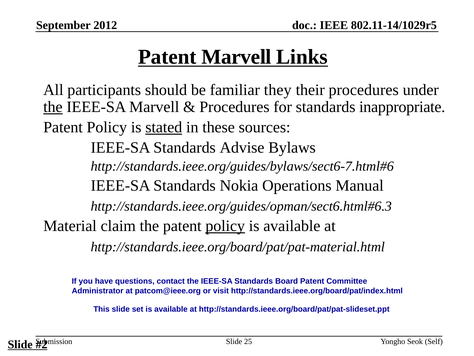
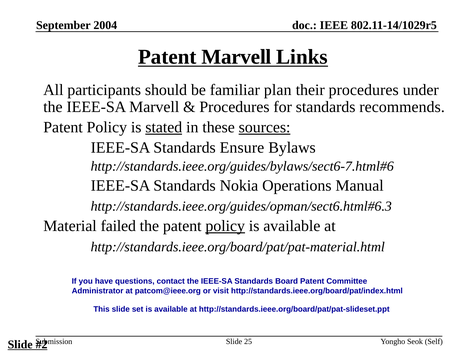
2012: 2012 -> 2004
they: they -> plan
the at (53, 107) underline: present -> none
inappropriate: inappropriate -> recommends
sources underline: none -> present
Advise: Advise -> Ensure
claim: claim -> failed
